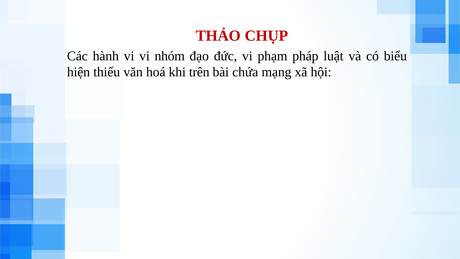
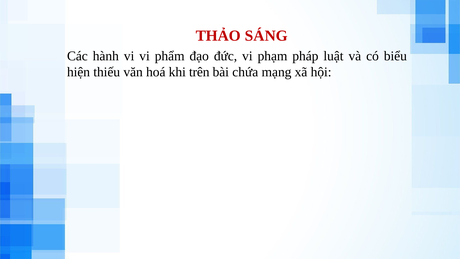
CHỤP: CHỤP -> SÁNG
nhóm: nhóm -> phẩm
